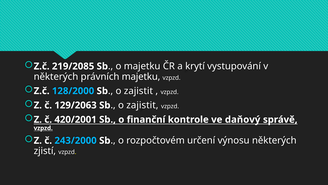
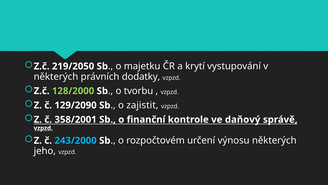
219/2085: 219/2085 -> 219/2050
právních majetku: majetku -> dodatky
128/2000 colour: light blue -> light green
zajistit at (138, 91): zajistit -> tvorbu
129/2063: 129/2063 -> 129/2090
420/2001: 420/2001 -> 358/2001
zjistí: zjistí -> jeho
